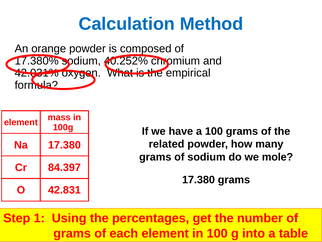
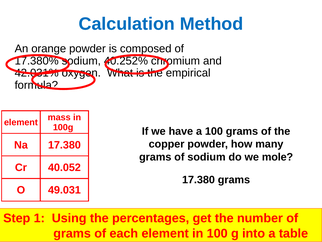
related: related -> copper
84.397: 84.397 -> 40.052
42.831: 42.831 -> 49.031
